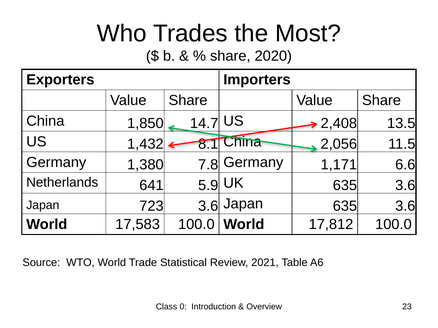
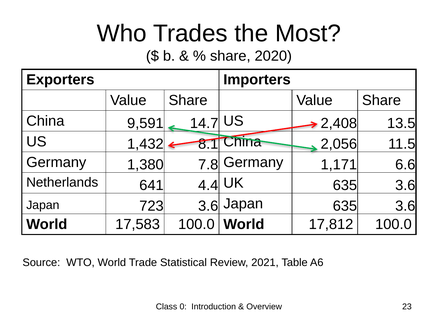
1,850: 1,850 -> 9,591
5.9: 5.9 -> 4.4
